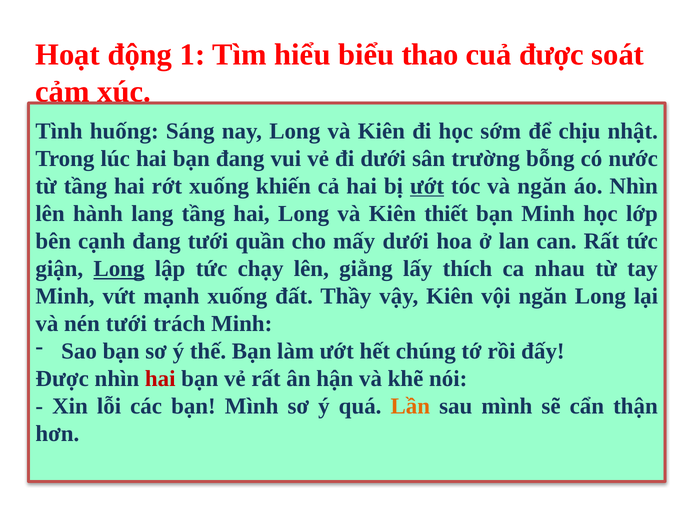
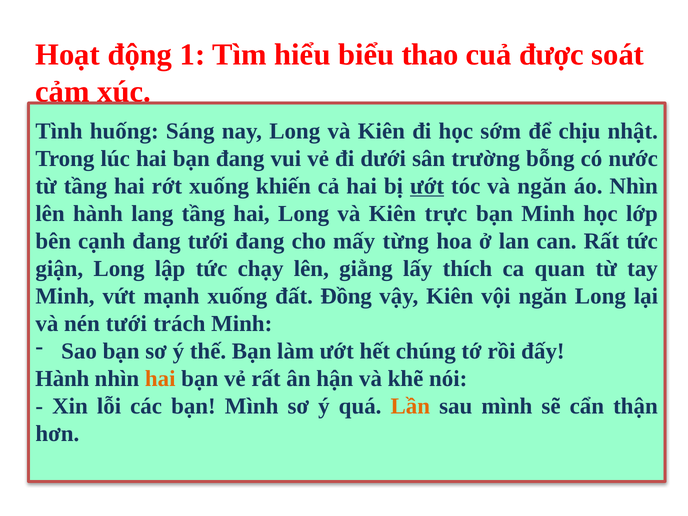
thiết: thiết -> trực
tưới quần: quần -> đang
mấy dưới: dưới -> từng
Long at (119, 269) underline: present -> none
nhau: nhau -> quan
Thầy: Thầy -> Đồng
Được at (62, 379): Được -> Hành
hai at (160, 379) colour: red -> orange
